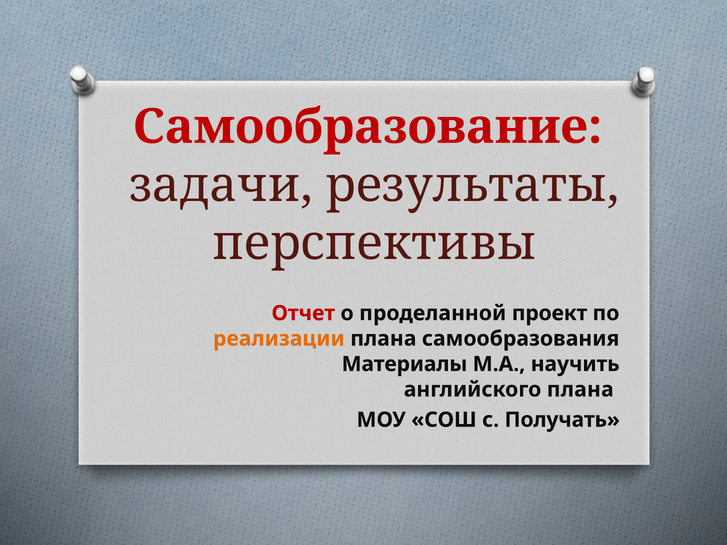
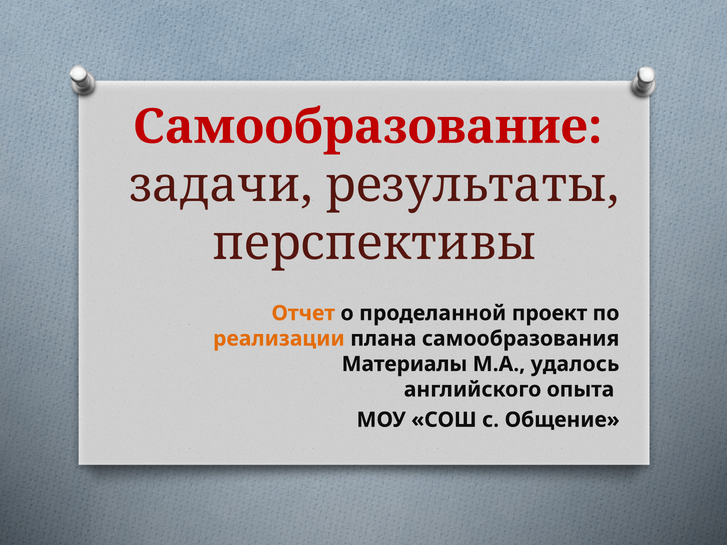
Отчет colour: red -> orange
научить: научить -> удалось
английского плана: плана -> опыта
Получать: Получать -> Общение
